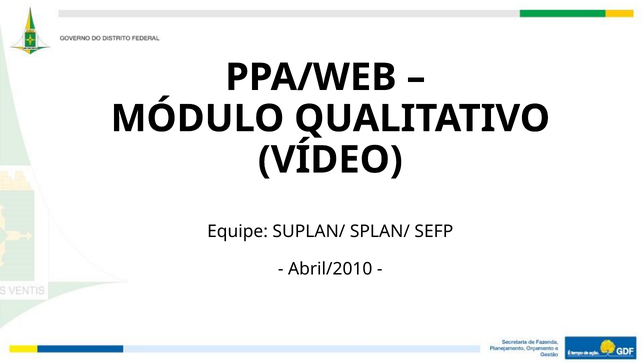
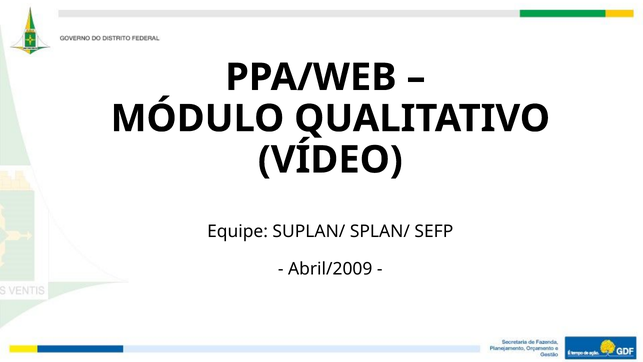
Abril/2010: Abril/2010 -> Abril/2009
